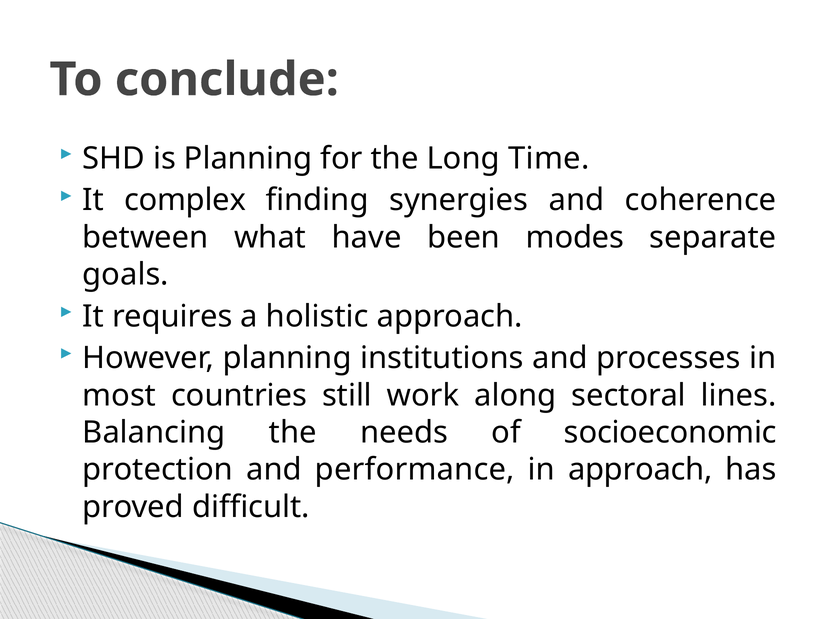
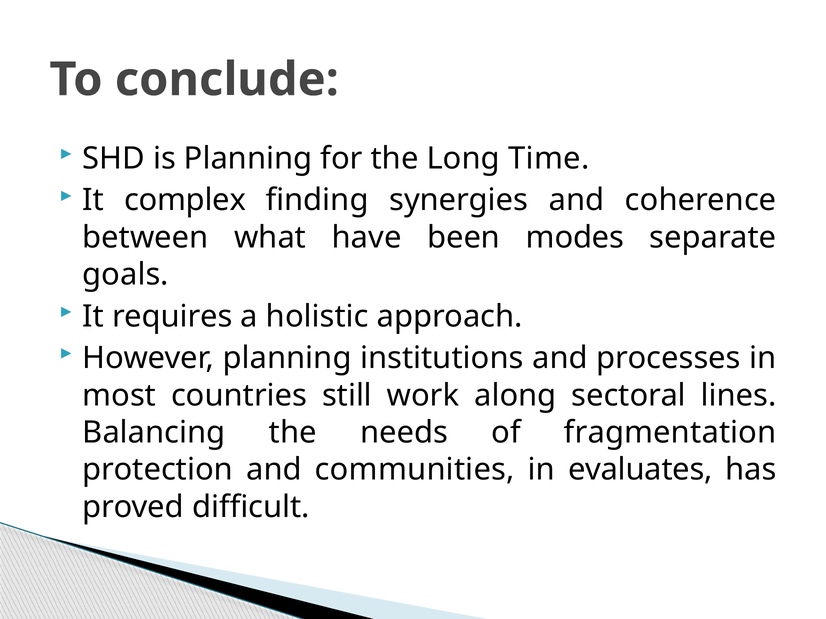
socioeconomic: socioeconomic -> fragmentation
performance: performance -> communities
in approach: approach -> evaluates
